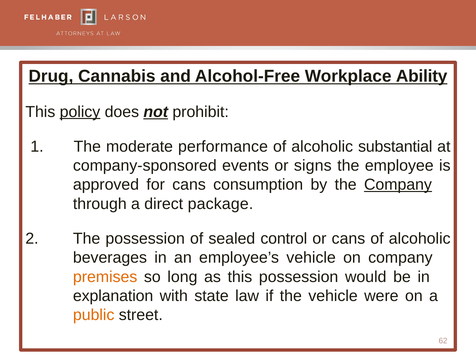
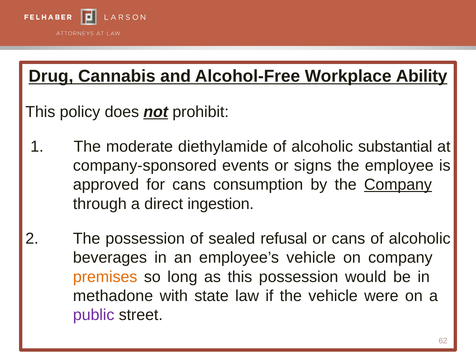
policy underline: present -> none
performance: performance -> diethylamide
package: package -> ingestion
control: control -> refusal
explanation: explanation -> methadone
public colour: orange -> purple
